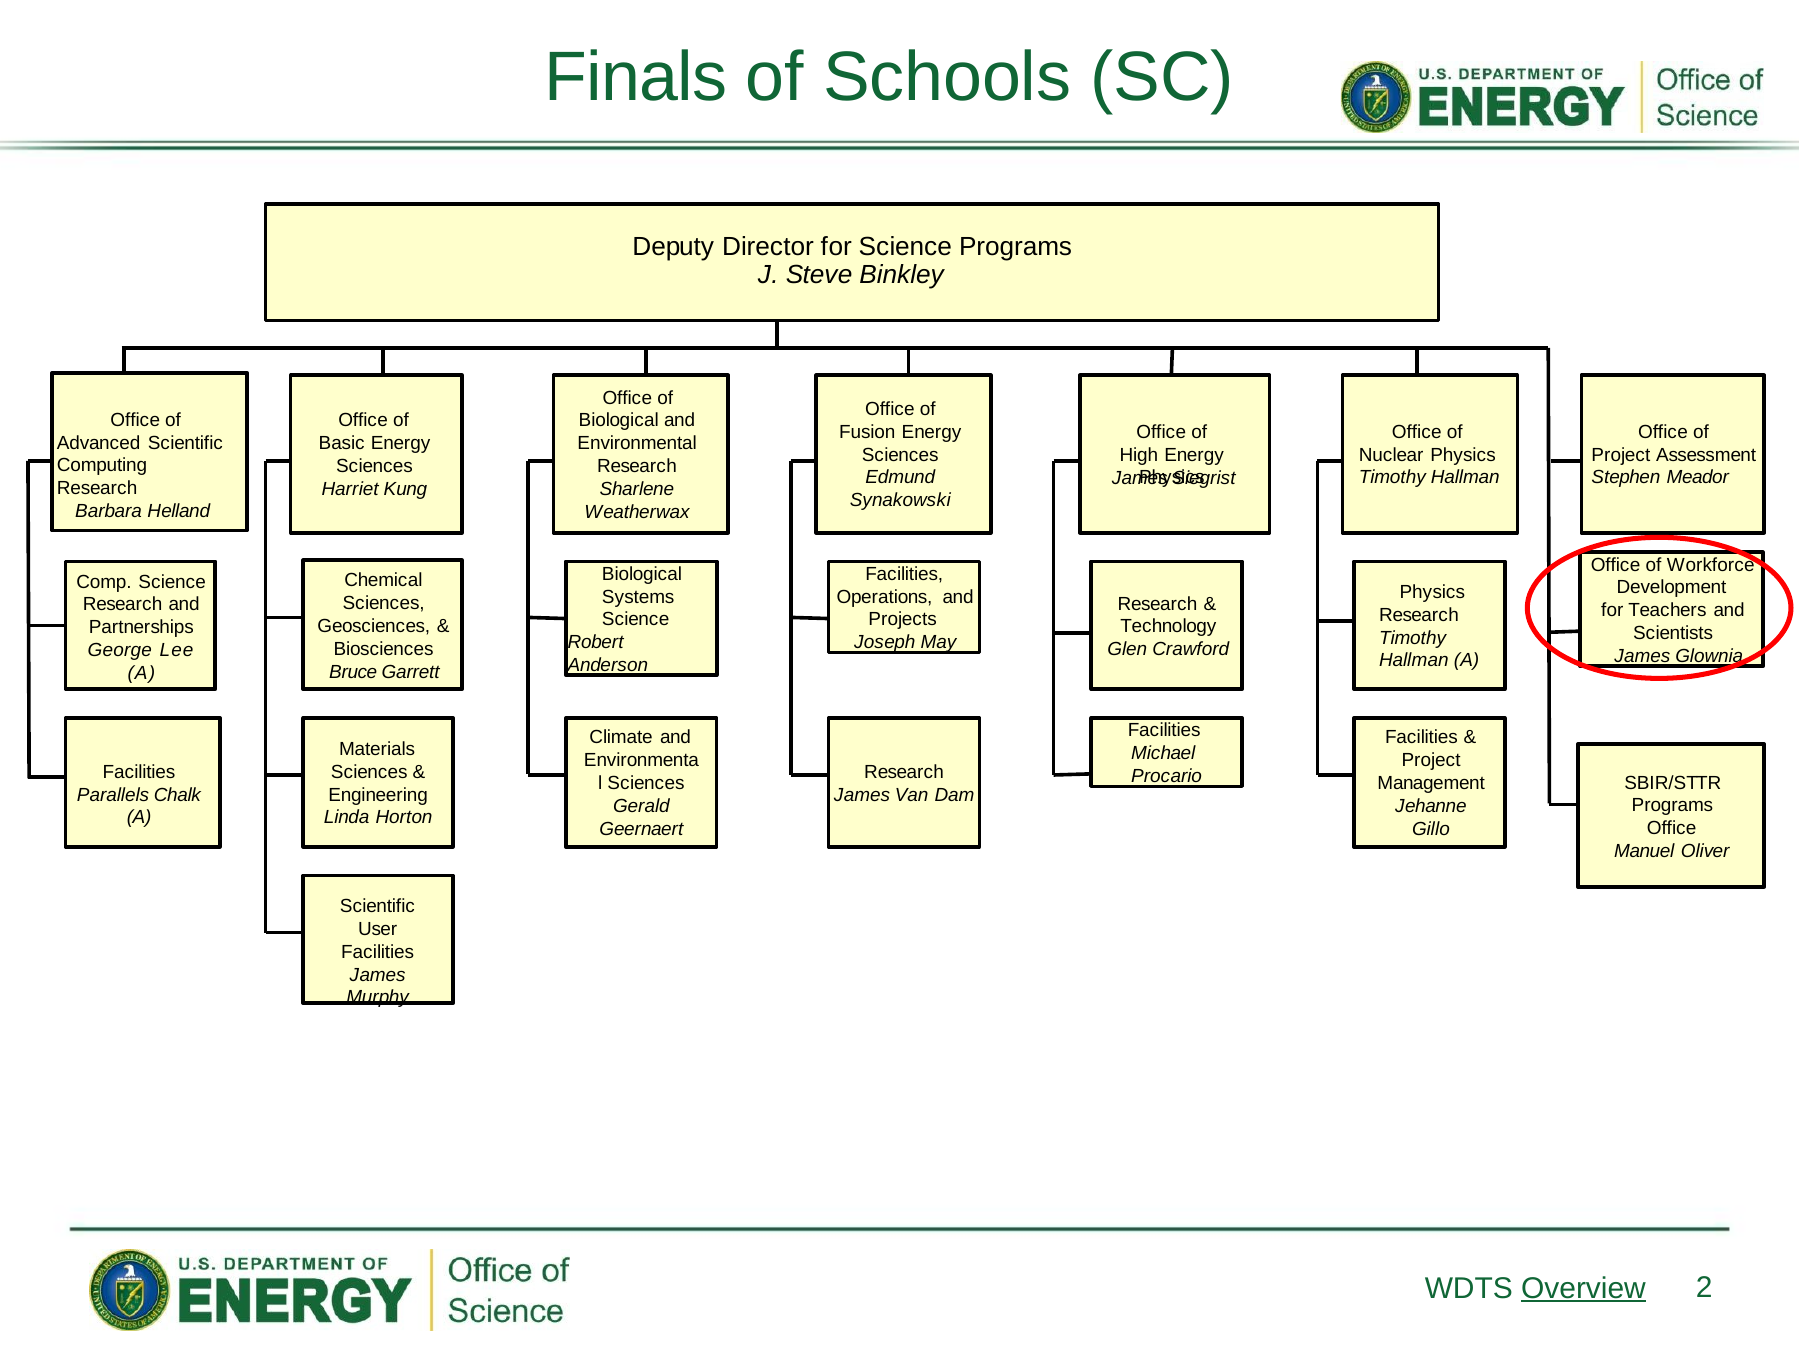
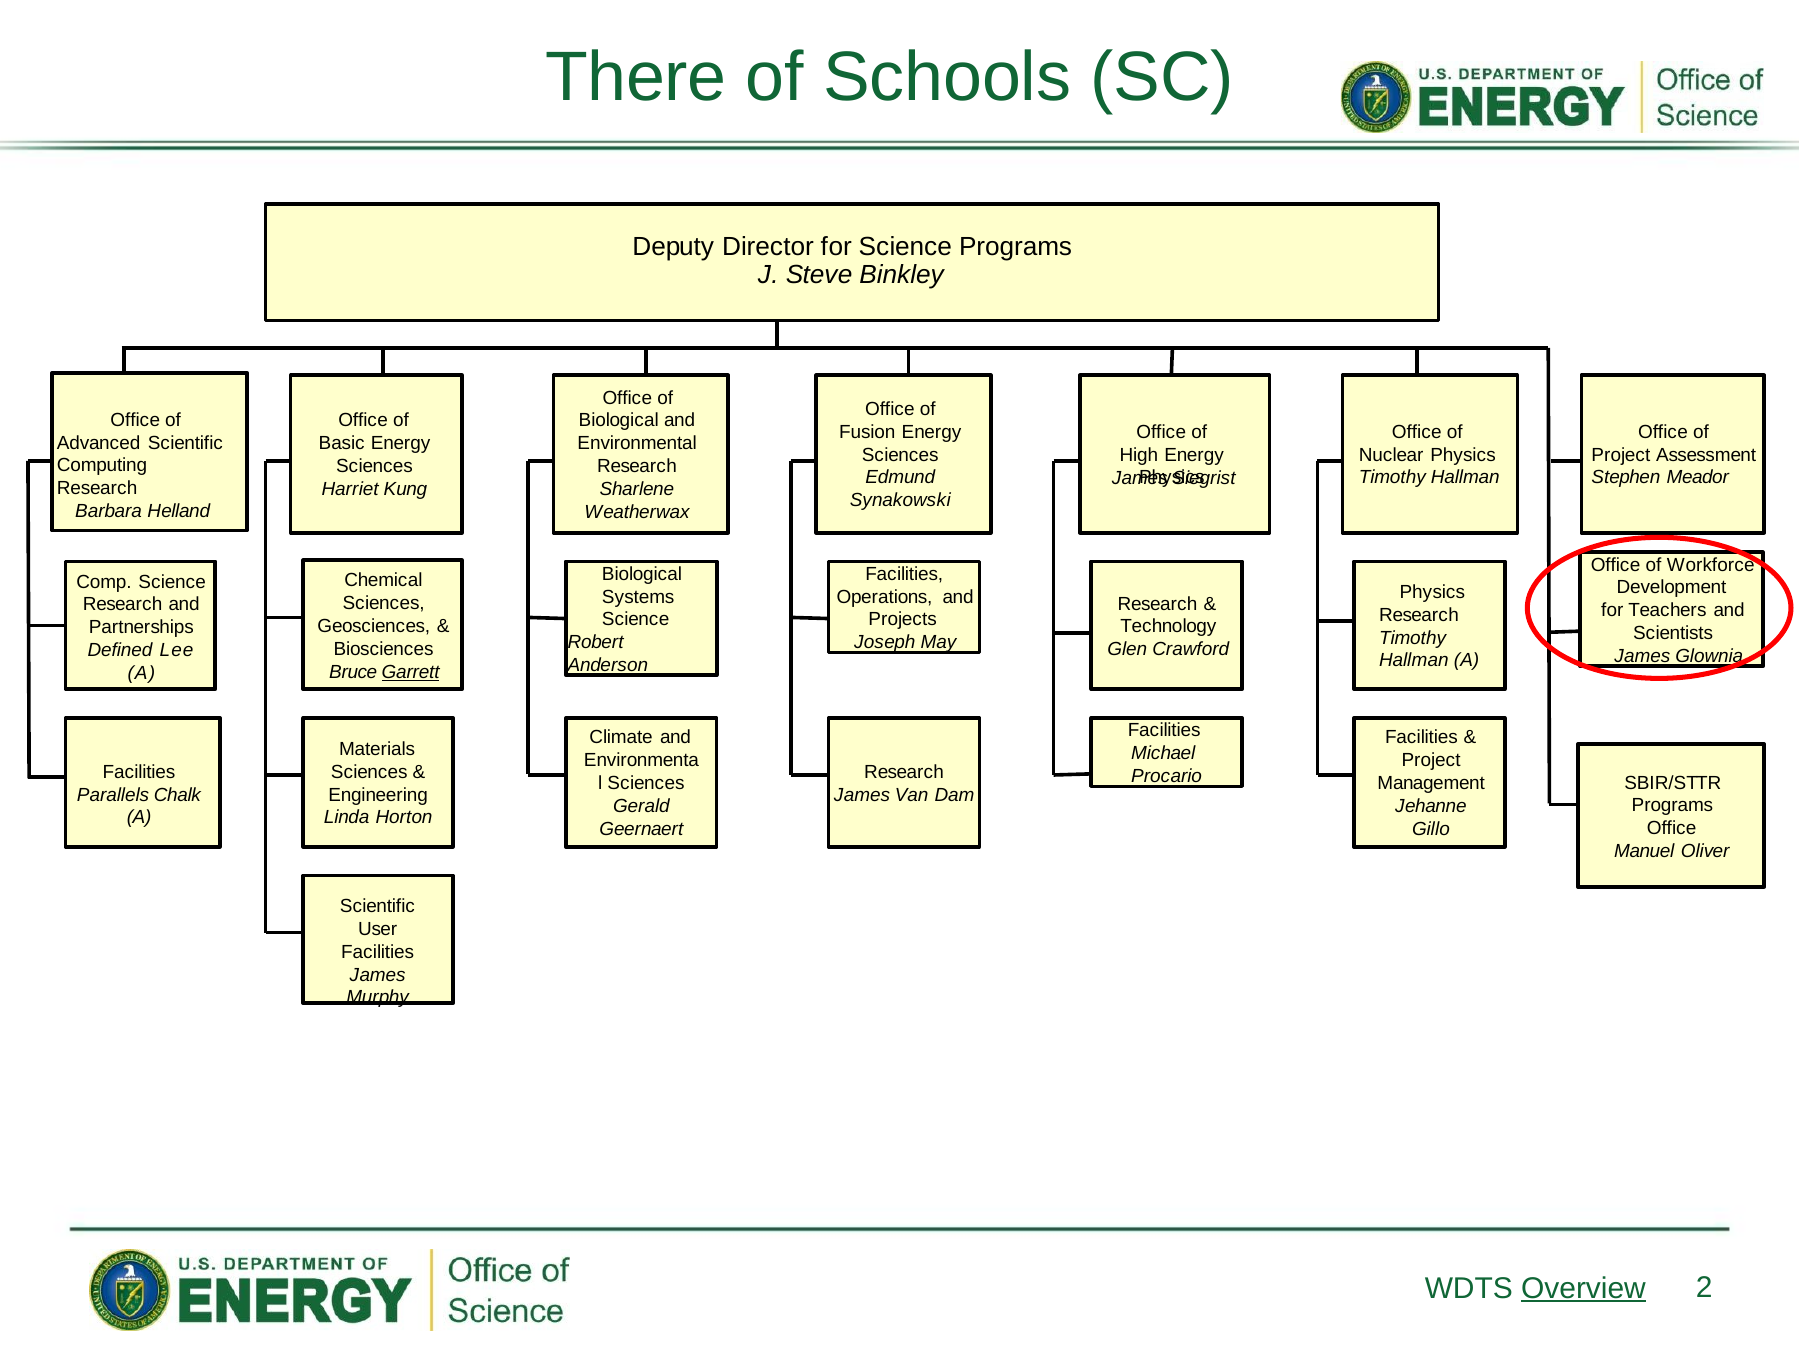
Finals: Finals -> There
George: George -> Defined
Garrett underline: none -> present
